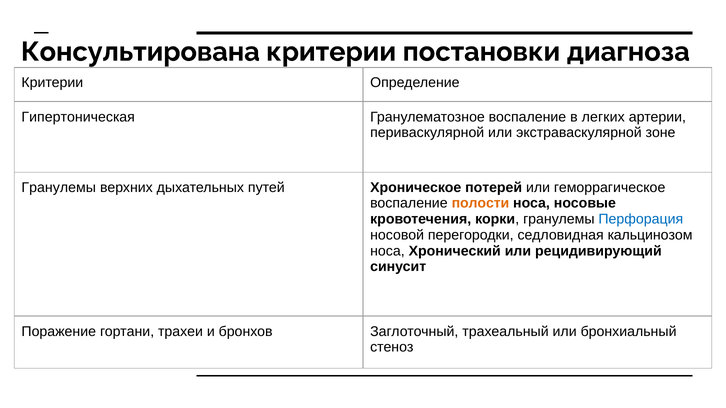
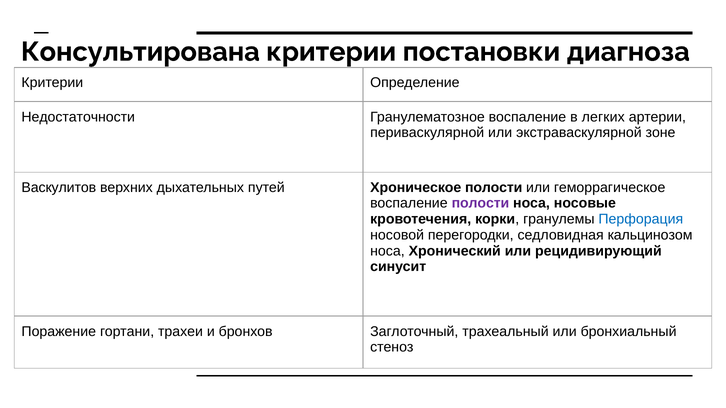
Гипертоническая: Гипертоническая -> Недостаточности
Гранулемы at (59, 188): Гранулемы -> Васкулитов
Хроническое потерей: потерей -> полости
полости at (480, 204) colour: orange -> purple
